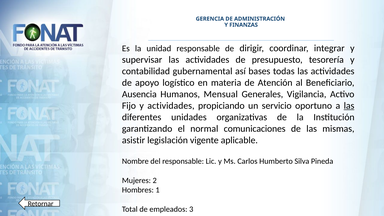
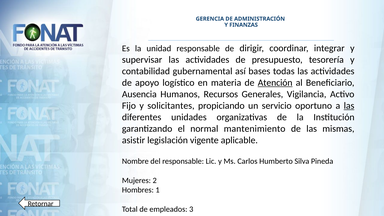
Atención underline: none -> present
Mensual: Mensual -> Recursos
y actividades: actividades -> solicitantes
comunicaciones: comunicaciones -> mantenimiento
